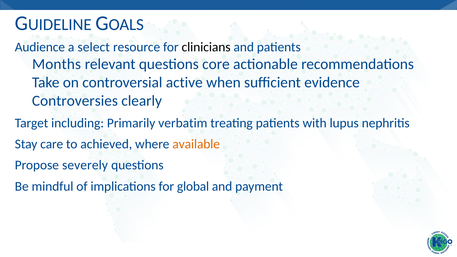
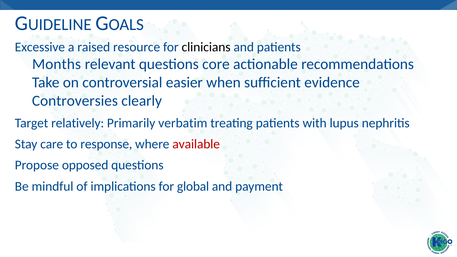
Audience: Audience -> Excessive
select: select -> raised
active: active -> easier
including: including -> relatively
achieved: achieved -> response
available colour: orange -> red
severely: severely -> opposed
